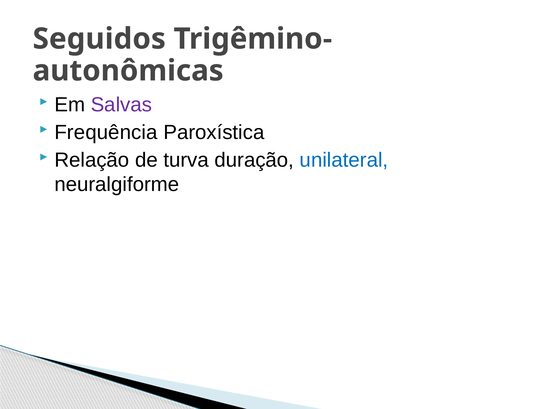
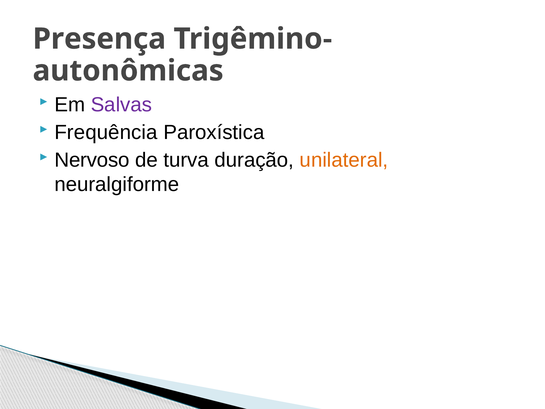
Seguidos: Seguidos -> Presença
Relação: Relação -> Nervoso
unilateral colour: blue -> orange
